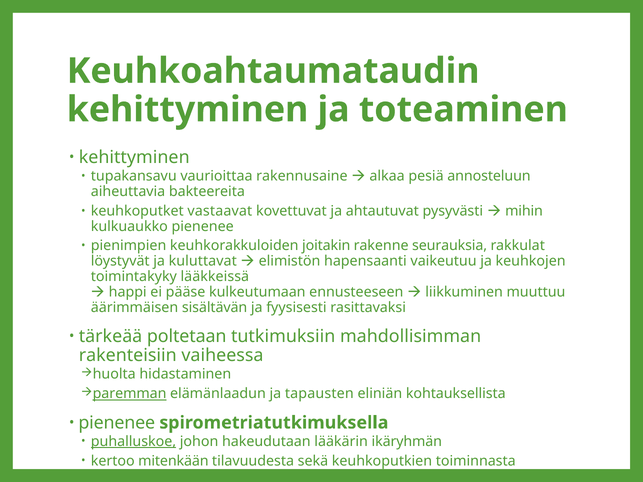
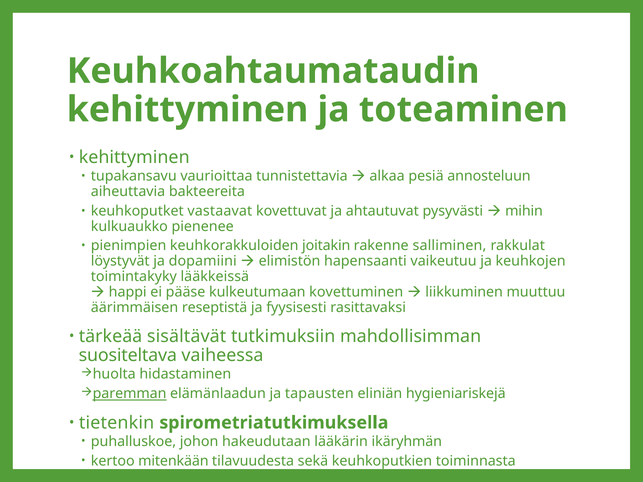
rakennusaine: rakennusaine -> tunnistettavia
seurauksia: seurauksia -> salliminen
kuluttavat: kuluttavat -> dopamiini
ennusteeseen: ennusteeseen -> kovettuminen
sisältävän: sisältävän -> reseptistä
poltetaan: poltetaan -> sisältävät
rakenteisiin: rakenteisiin -> suositeltava
kohtauksellista: kohtauksellista -> hygieniariskejä
pienenee at (117, 423): pienenee -> tietenkin
puhalluskoe underline: present -> none
